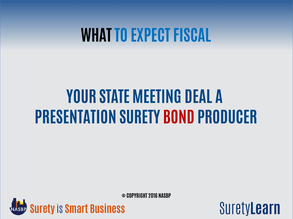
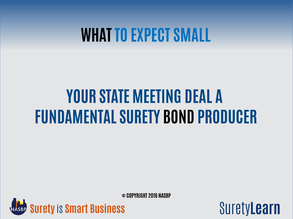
FISCAL: FISCAL -> SMALL
PRESENTATION: PRESENTATION -> FUNDAMENTAL
BOND colour: red -> black
